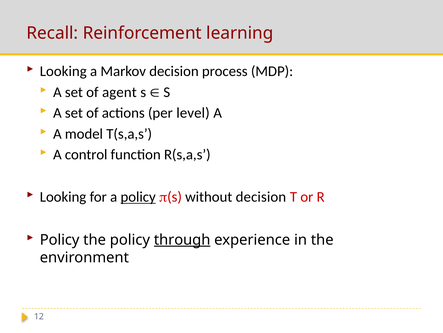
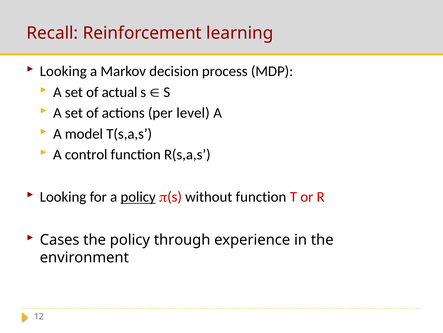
agent: agent -> actual
without decision: decision -> function
Policy at (60, 239): Policy -> Cases
through underline: present -> none
